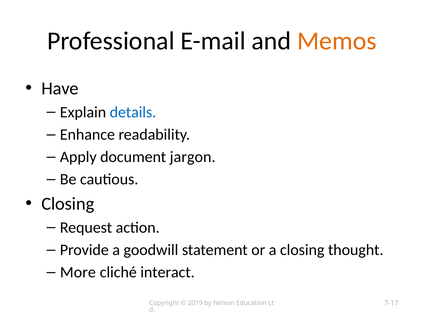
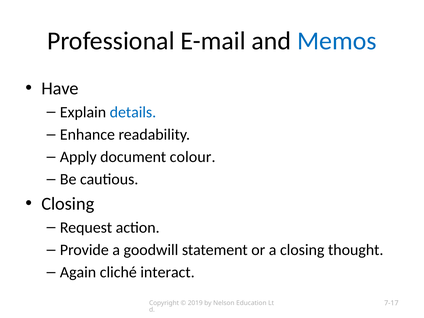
Memos colour: orange -> blue
jargon: jargon -> colour
More: More -> Again
